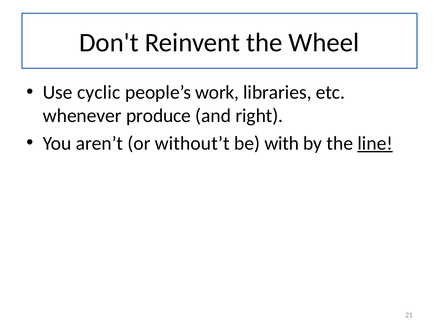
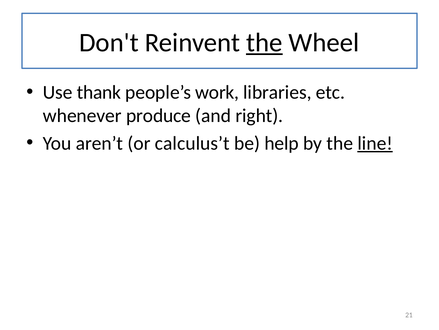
the at (264, 42) underline: none -> present
cyclic: cyclic -> thank
without’t: without’t -> calculus’t
with: with -> help
